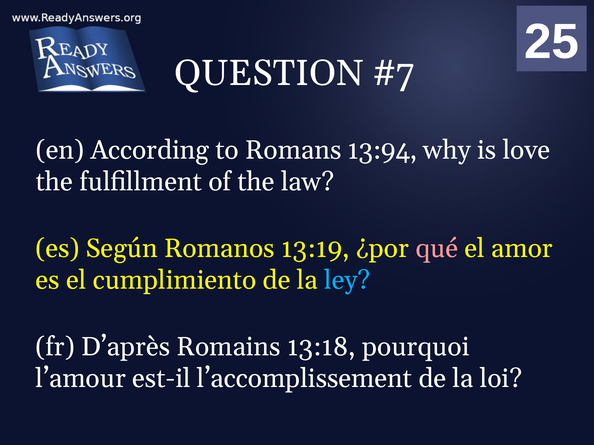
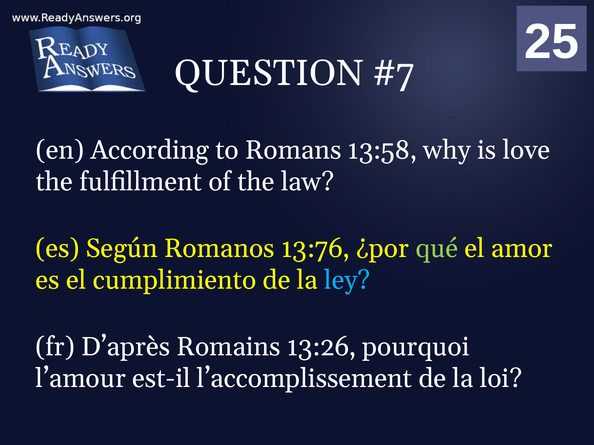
13:94: 13:94 -> 13:58
13:19: 13:19 -> 13:76
qué colour: pink -> light green
13:18: 13:18 -> 13:26
